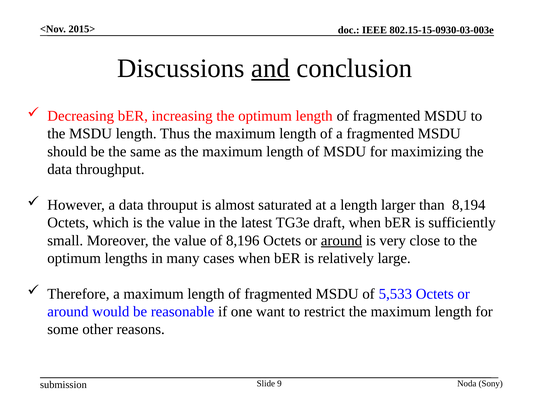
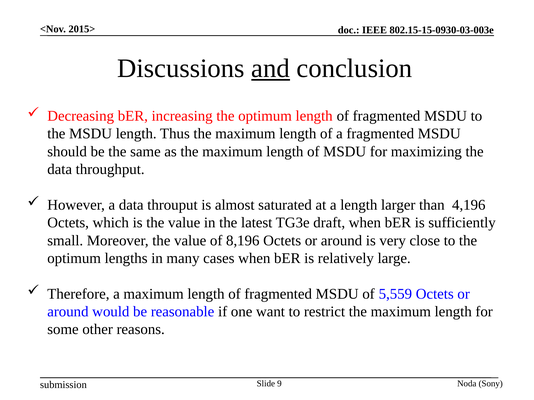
8,194: 8,194 -> 4,196
around at (342, 241) underline: present -> none
5,533: 5,533 -> 5,559
